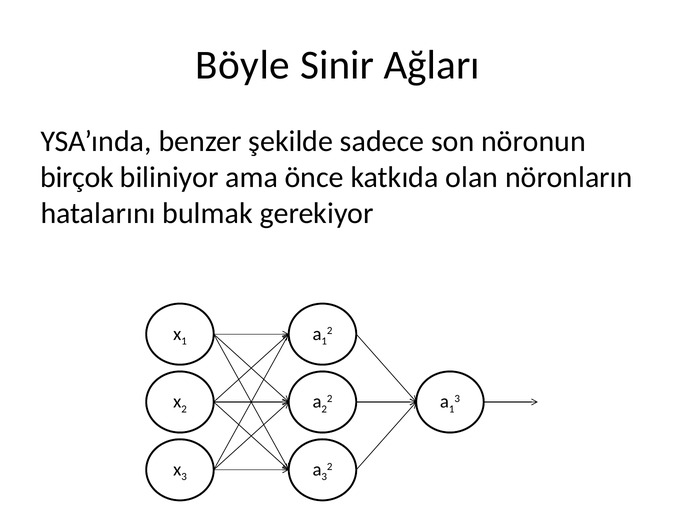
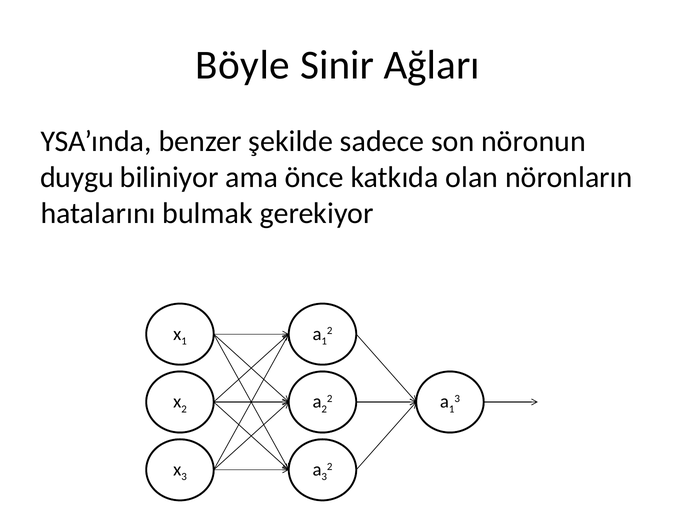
birçok: birçok -> duygu
